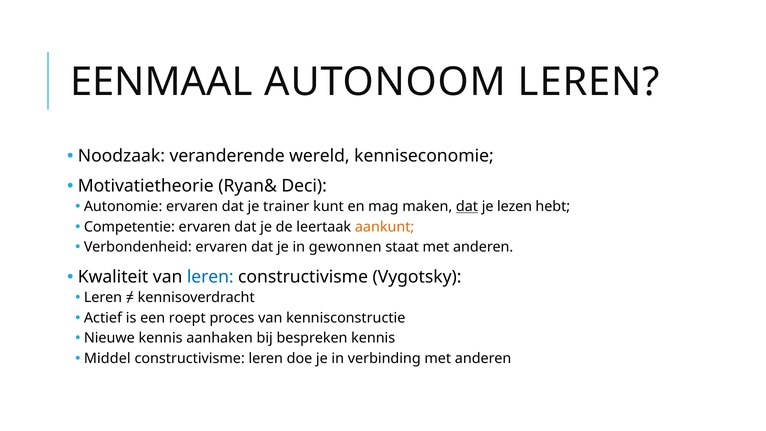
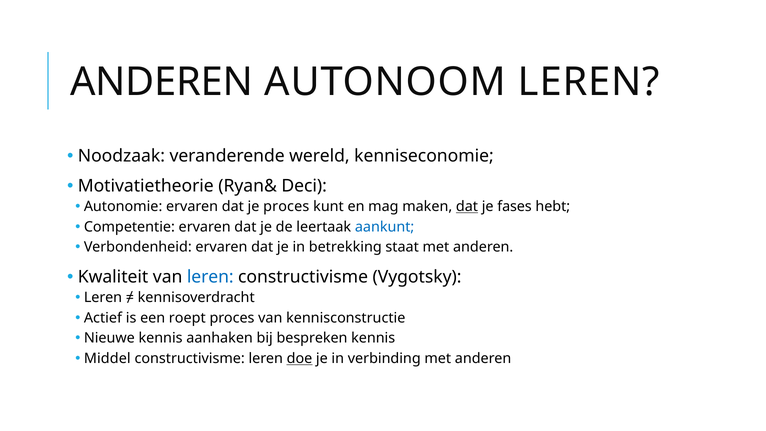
EENMAAL at (161, 82): EENMAAL -> ANDEREN
je trainer: trainer -> proces
lezen: lezen -> fases
aankunt colour: orange -> blue
gewonnen: gewonnen -> betrekking
doe underline: none -> present
